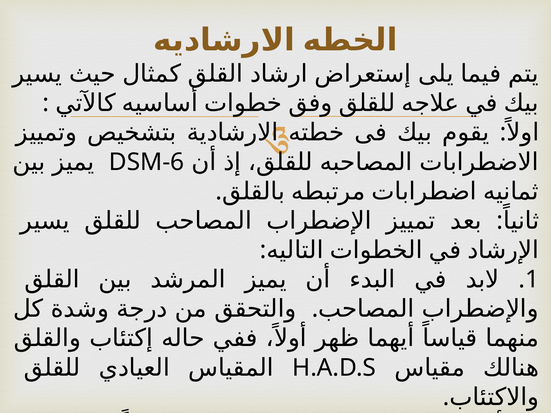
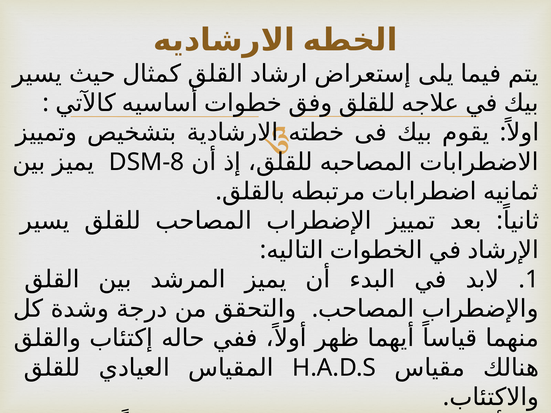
DSM-6: DSM-6 -> DSM-8
